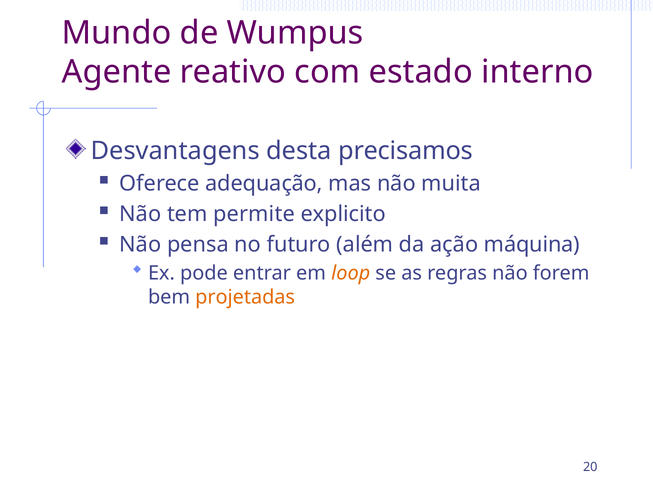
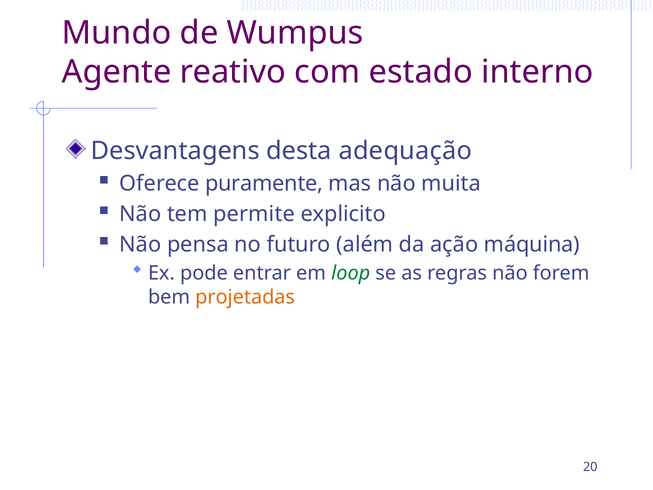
precisamos: precisamos -> adequação
adequação: adequação -> puramente
loop colour: orange -> green
